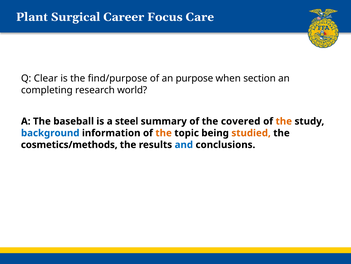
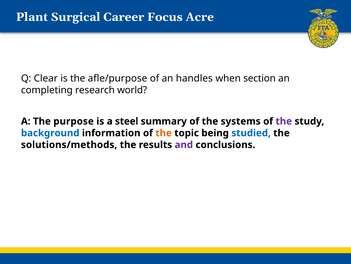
Care: Care -> Acre
find/purpose: find/purpose -> afle/purpose
purpose: purpose -> handles
baseball: baseball -> purpose
covered: covered -> systems
the at (284, 121) colour: orange -> purple
studied colour: orange -> blue
cosmetics/methods: cosmetics/methods -> solutions/methods
and colour: blue -> purple
